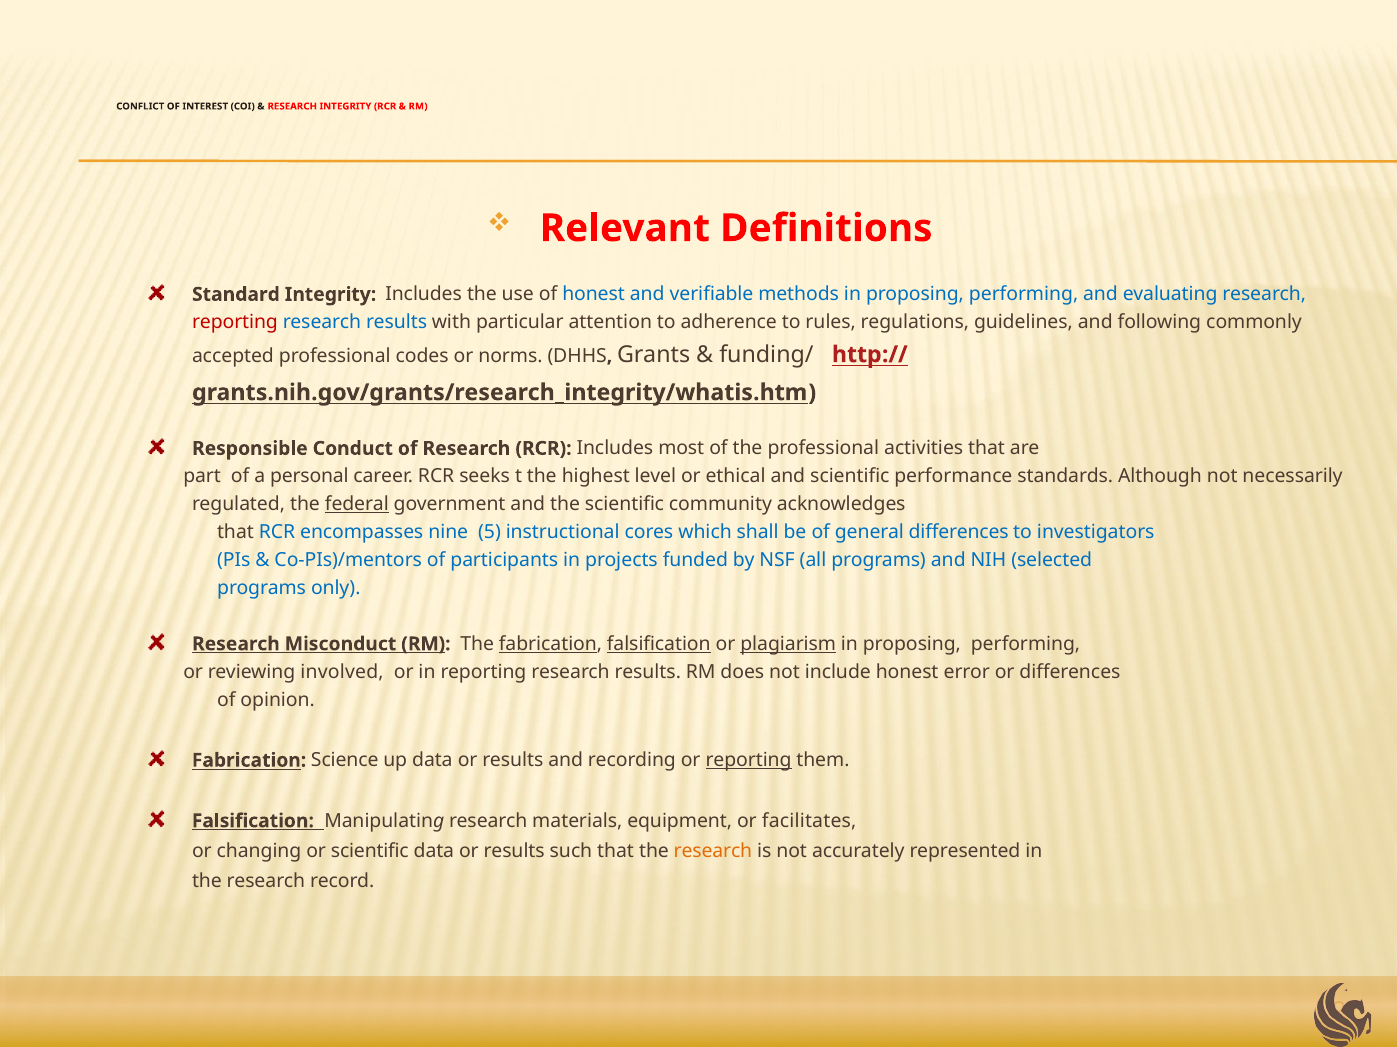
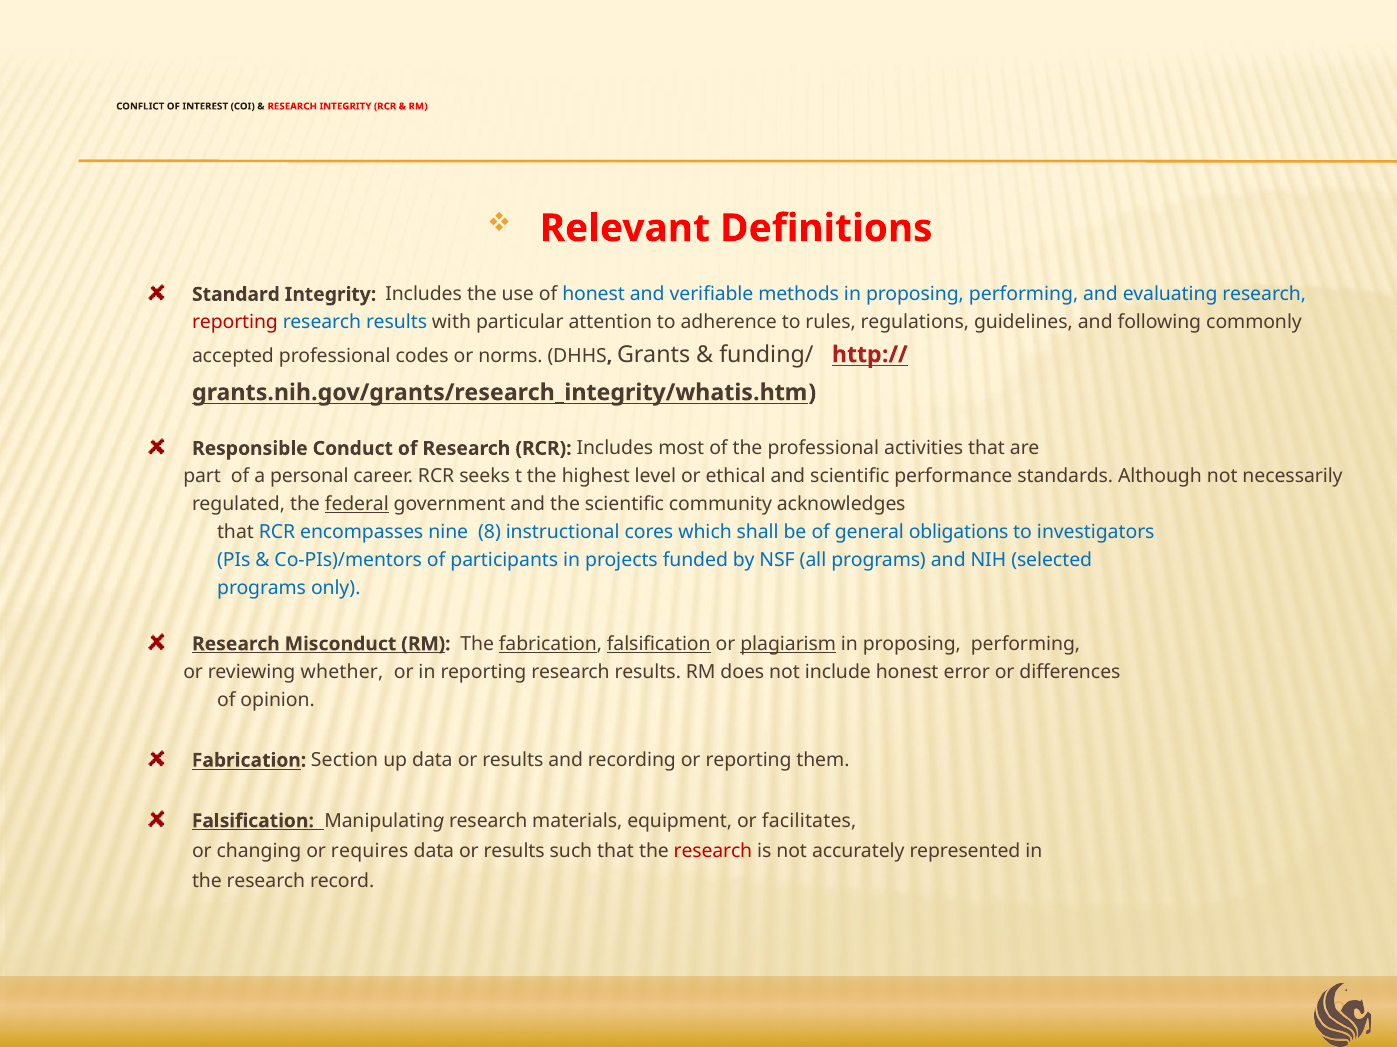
5: 5 -> 8
general differences: differences -> obligations
involved: involved -> whether
Science: Science -> Section
reporting at (749, 761) underline: present -> none
or scientific: scientific -> requires
research at (713, 852) colour: orange -> red
